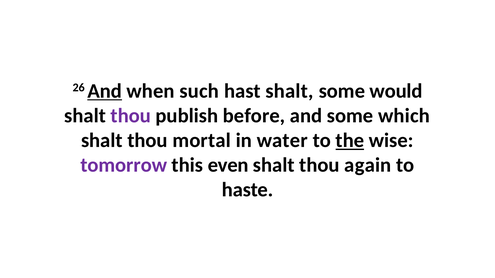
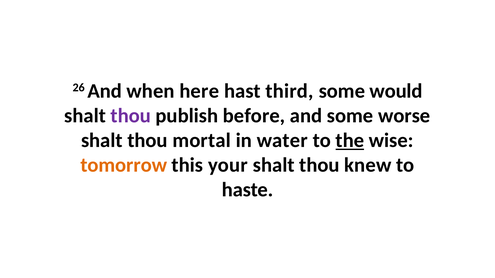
And at (105, 91) underline: present -> none
such: such -> here
hast shalt: shalt -> third
which: which -> worse
tomorrow colour: purple -> orange
even: even -> your
again: again -> knew
